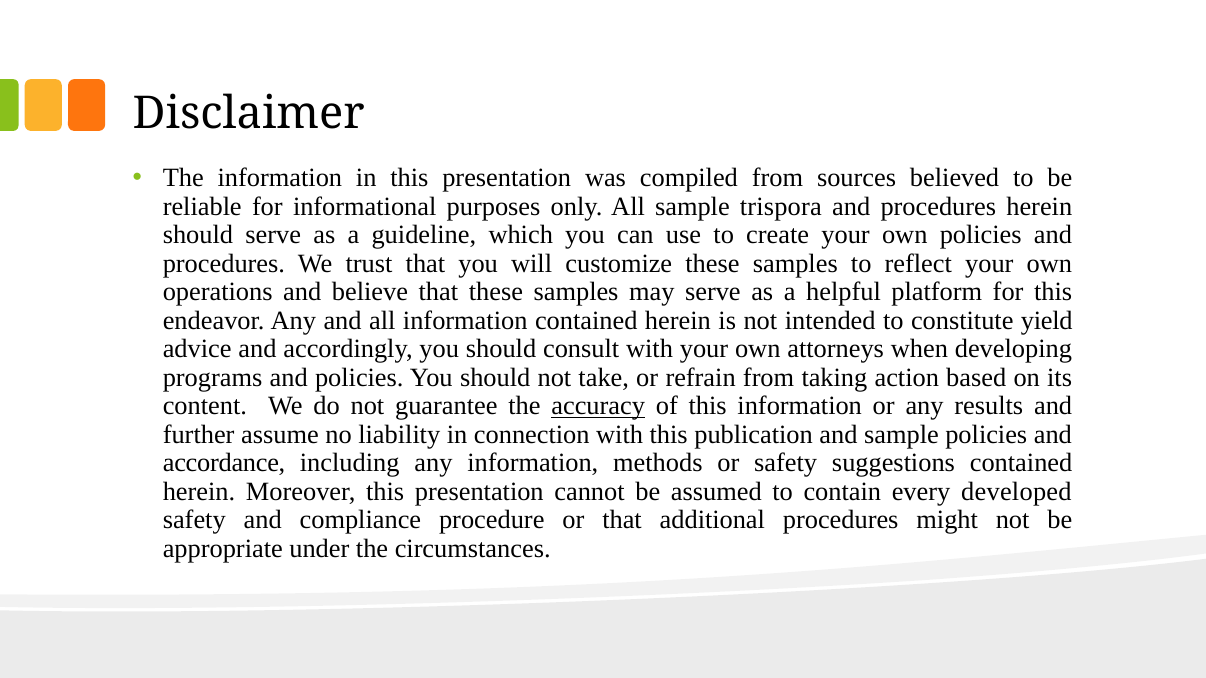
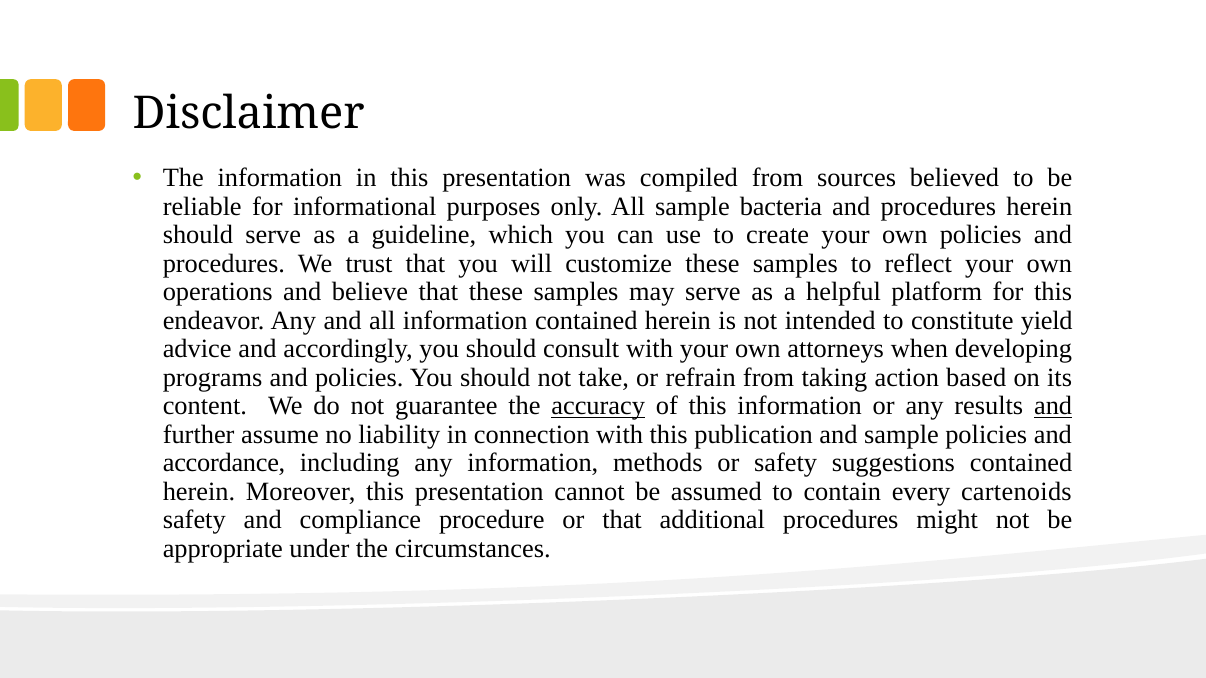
trispora: trispora -> bacteria
and at (1053, 406) underline: none -> present
developed: developed -> cartenoids
